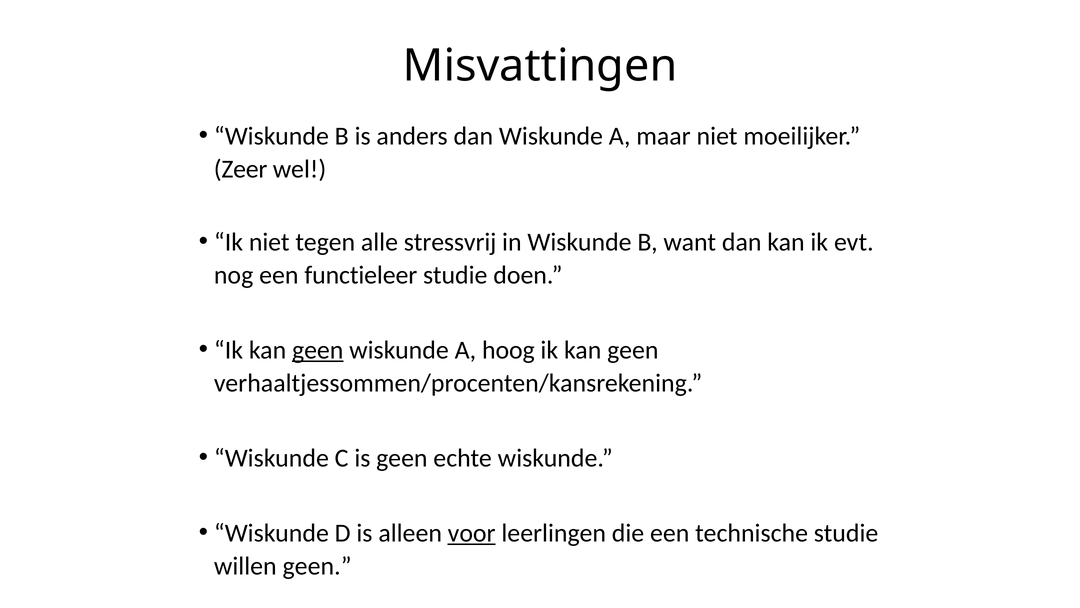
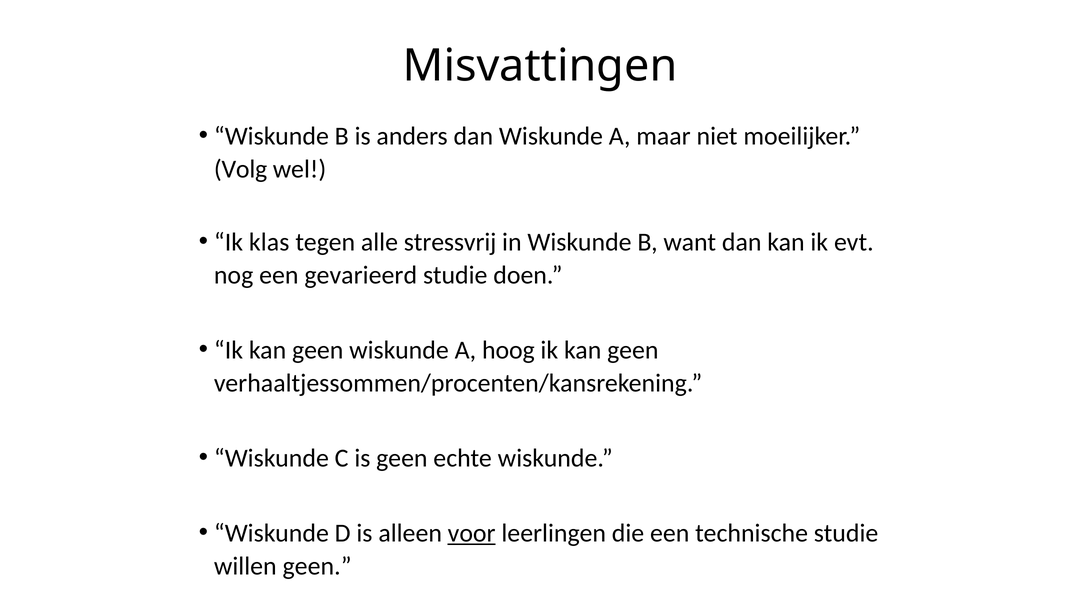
Zeer: Zeer -> Volg
Ik niet: niet -> klas
functieleer: functieleer -> gevarieerd
geen at (318, 350) underline: present -> none
